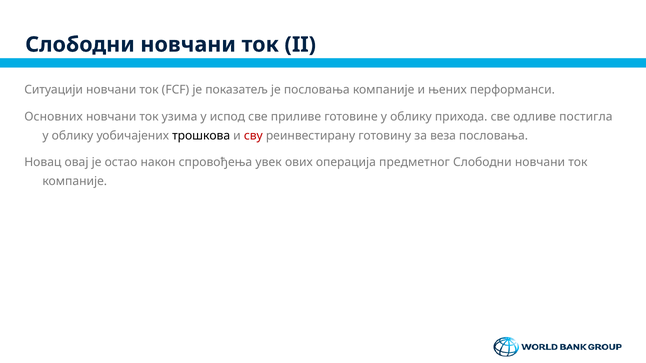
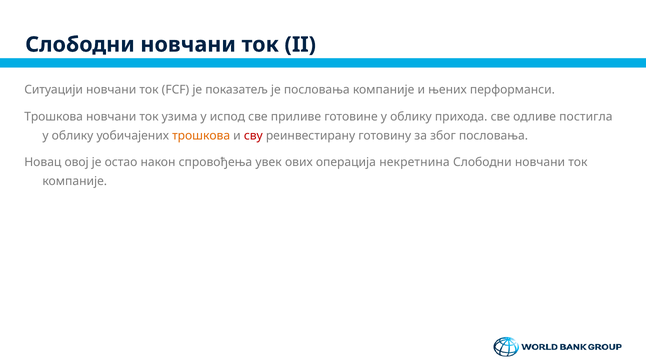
Основних at (54, 117): Основних -> Трошкова
трошкова at (201, 136) colour: black -> orange
веза: веза -> због
овај: овај -> овој
предметног: предметног -> некретнина
